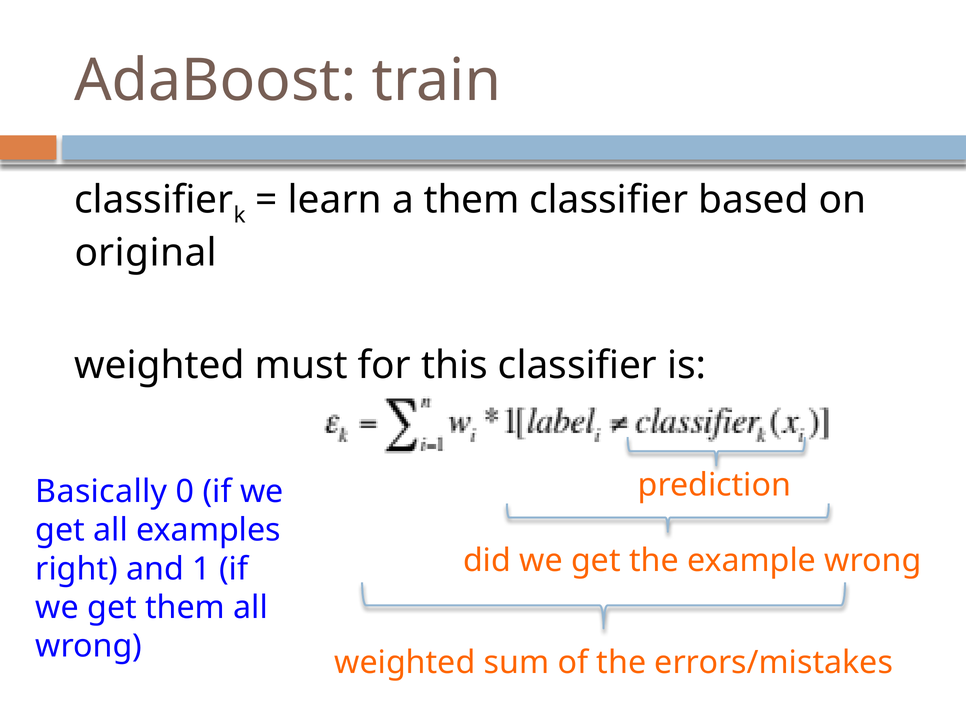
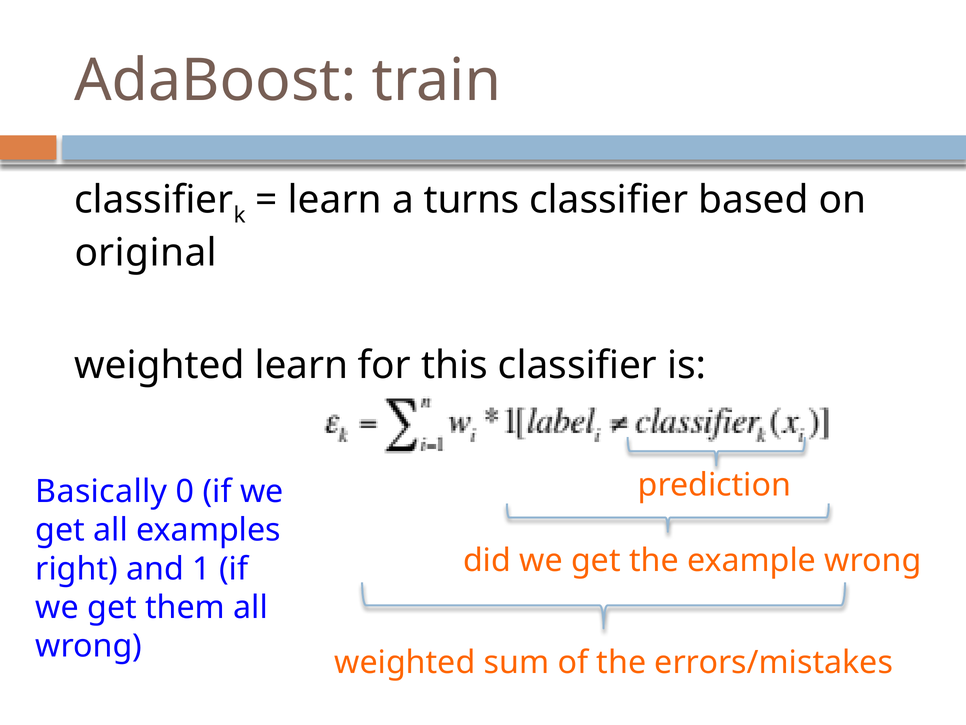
a them: them -> turns
weighted must: must -> learn
